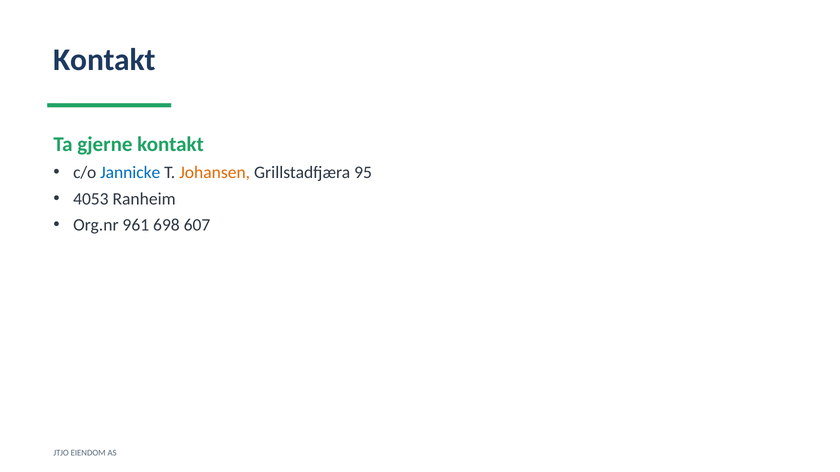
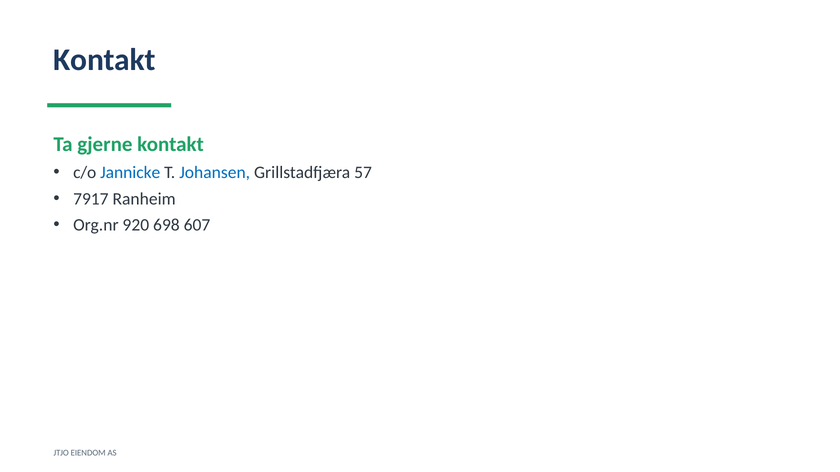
Johansen colour: orange -> blue
95: 95 -> 57
4053: 4053 -> 7917
961: 961 -> 920
